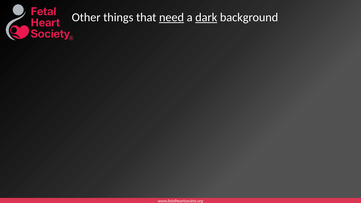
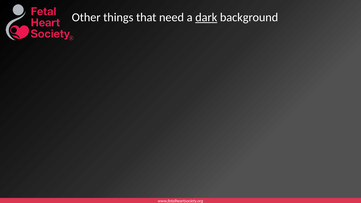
need underline: present -> none
